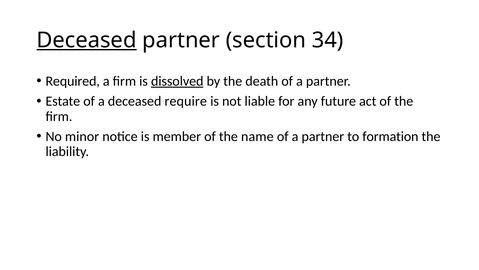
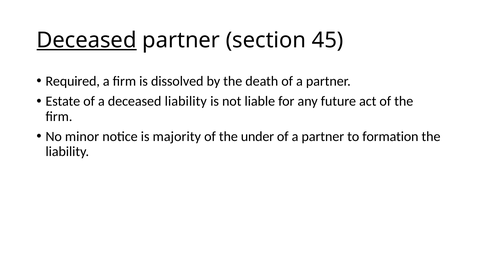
34: 34 -> 45
dissolved underline: present -> none
deceased require: require -> liability
member: member -> majority
name: name -> under
